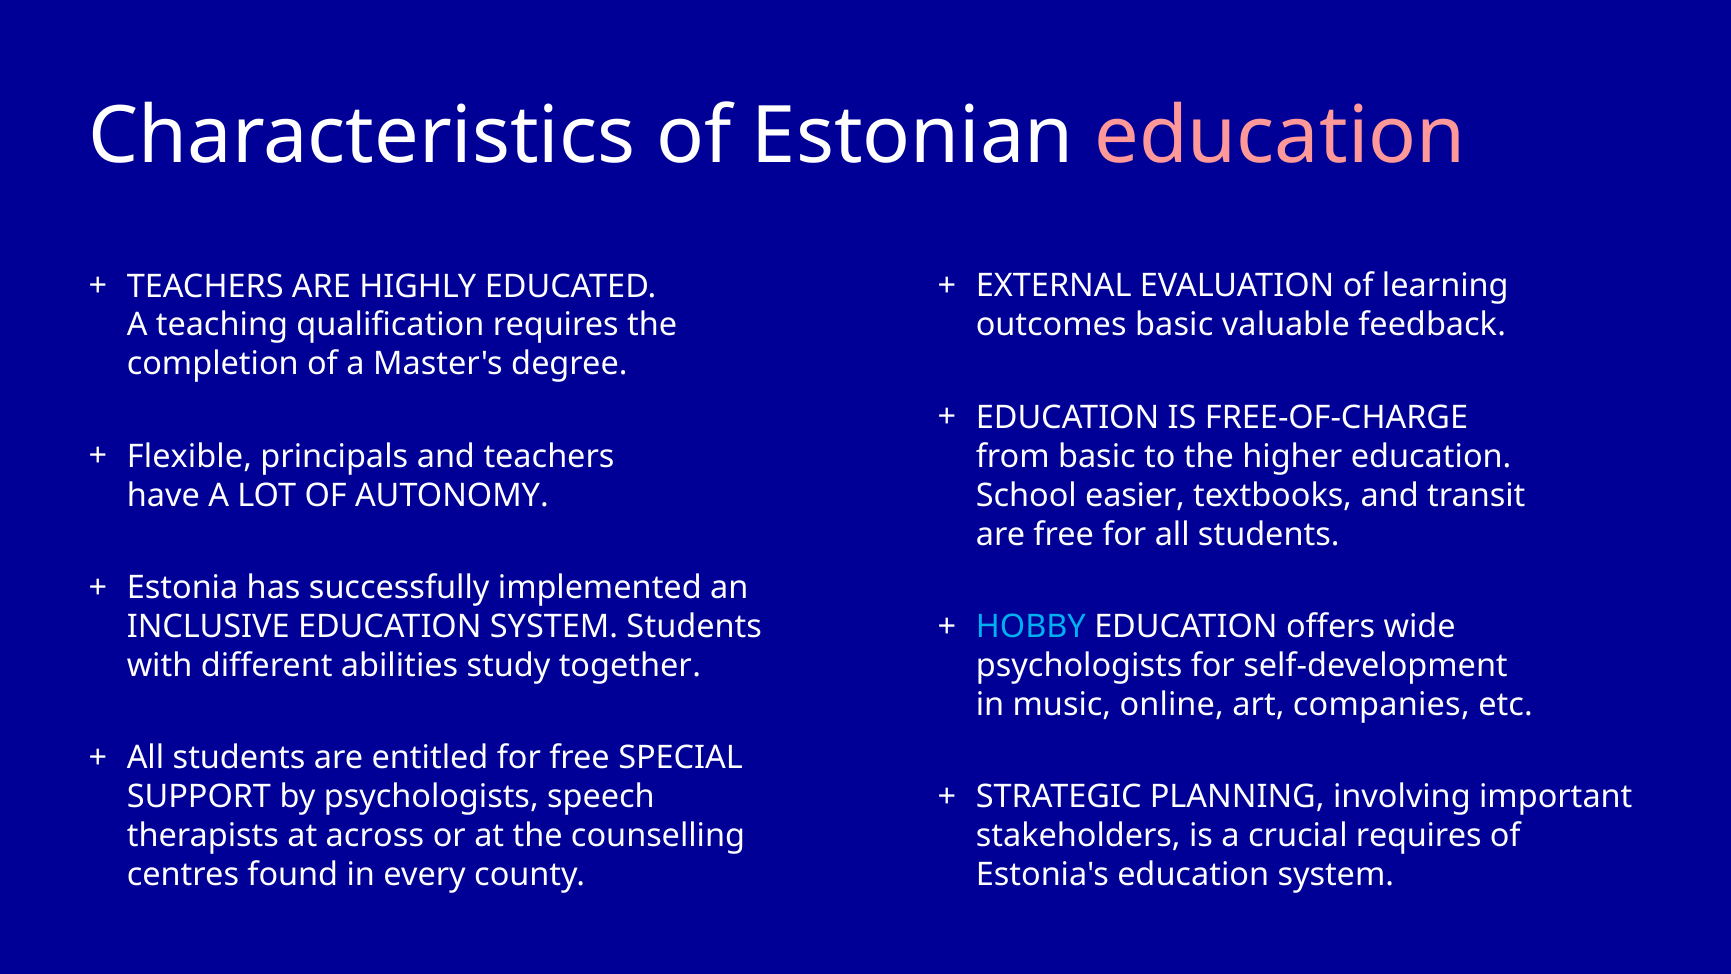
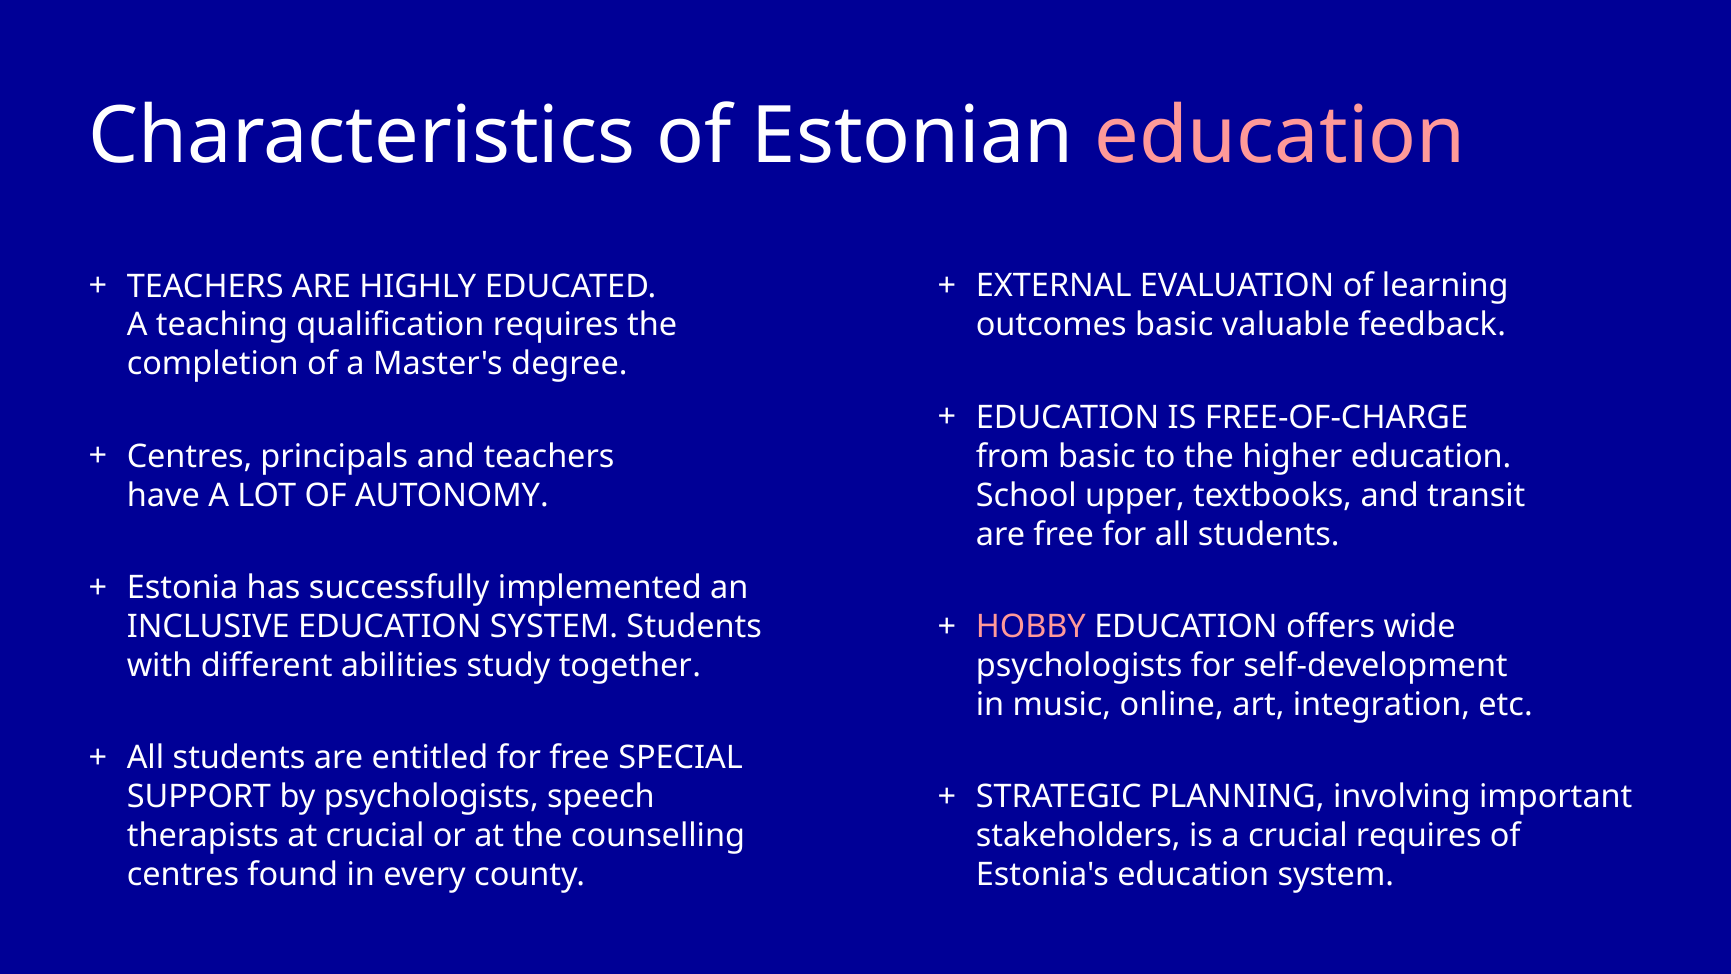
Flexible at (189, 456): Flexible -> Centres
easier: easier -> upper
HOBBY colour: light blue -> pink
companies: companies -> integration
at across: across -> crucial
